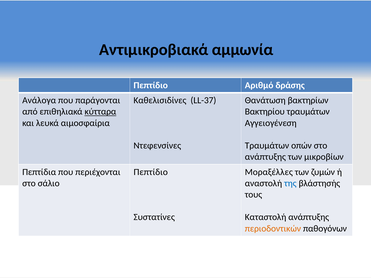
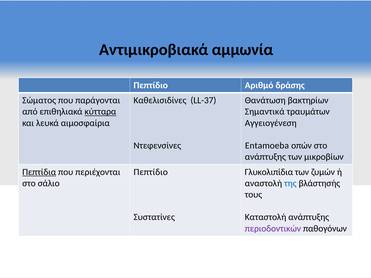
Ανάλογα: Ανάλογα -> Σώματος
Βακτηρίου: Βακτηρίου -> Σημαντικά
Τραυμάτων at (267, 146): Τραυμάτων -> Entamoeba
Πεπτίδια underline: none -> present
Μοραξέλλες: Μοραξέλλες -> Γλυκολιπίδια
περιοδοντικών colour: orange -> purple
